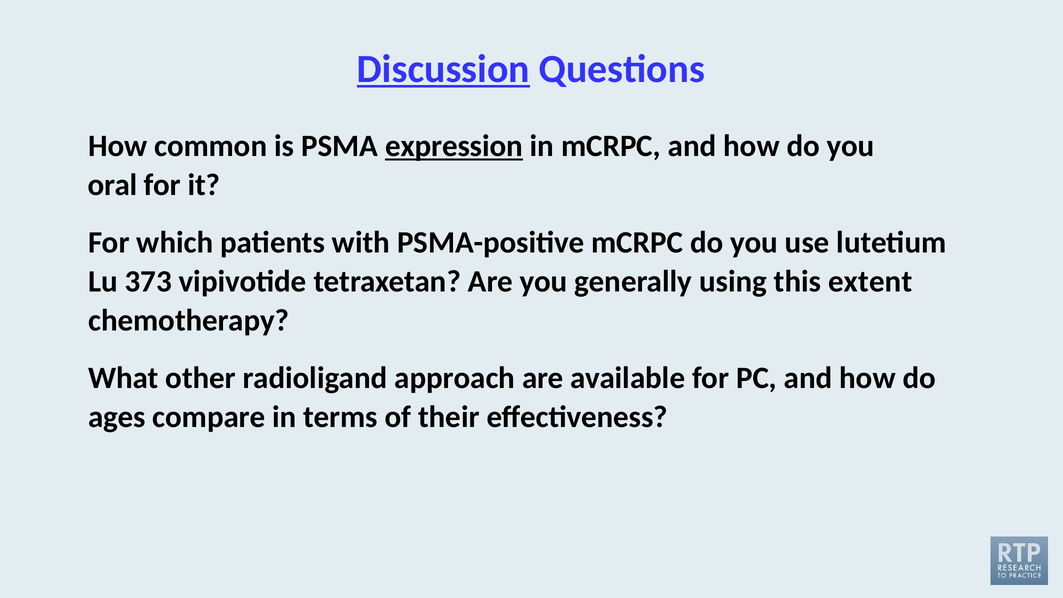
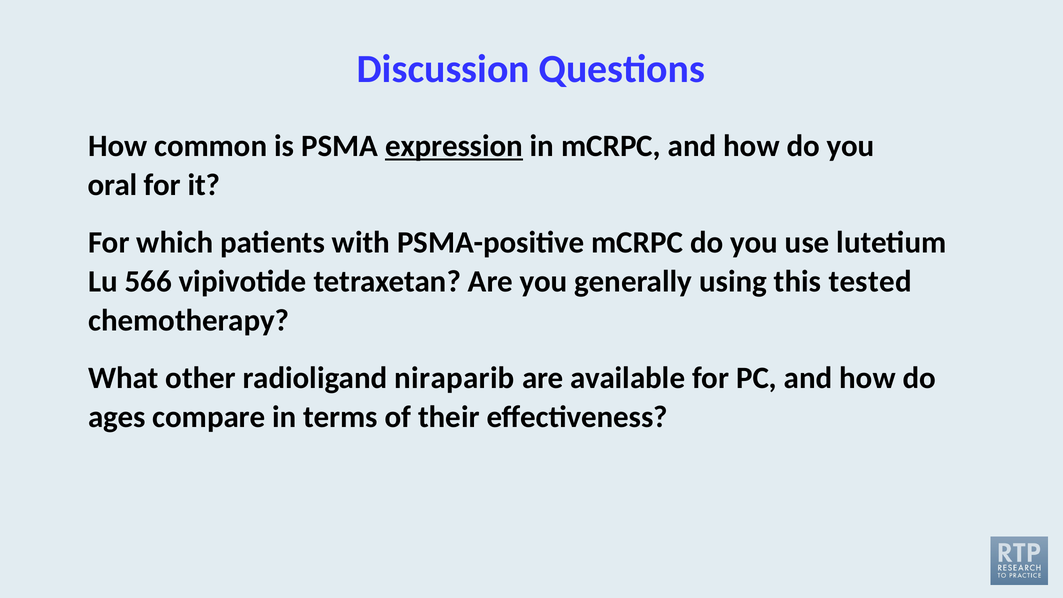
Discussion underline: present -> none
373: 373 -> 566
extent: extent -> tested
approach: approach -> niraparib
